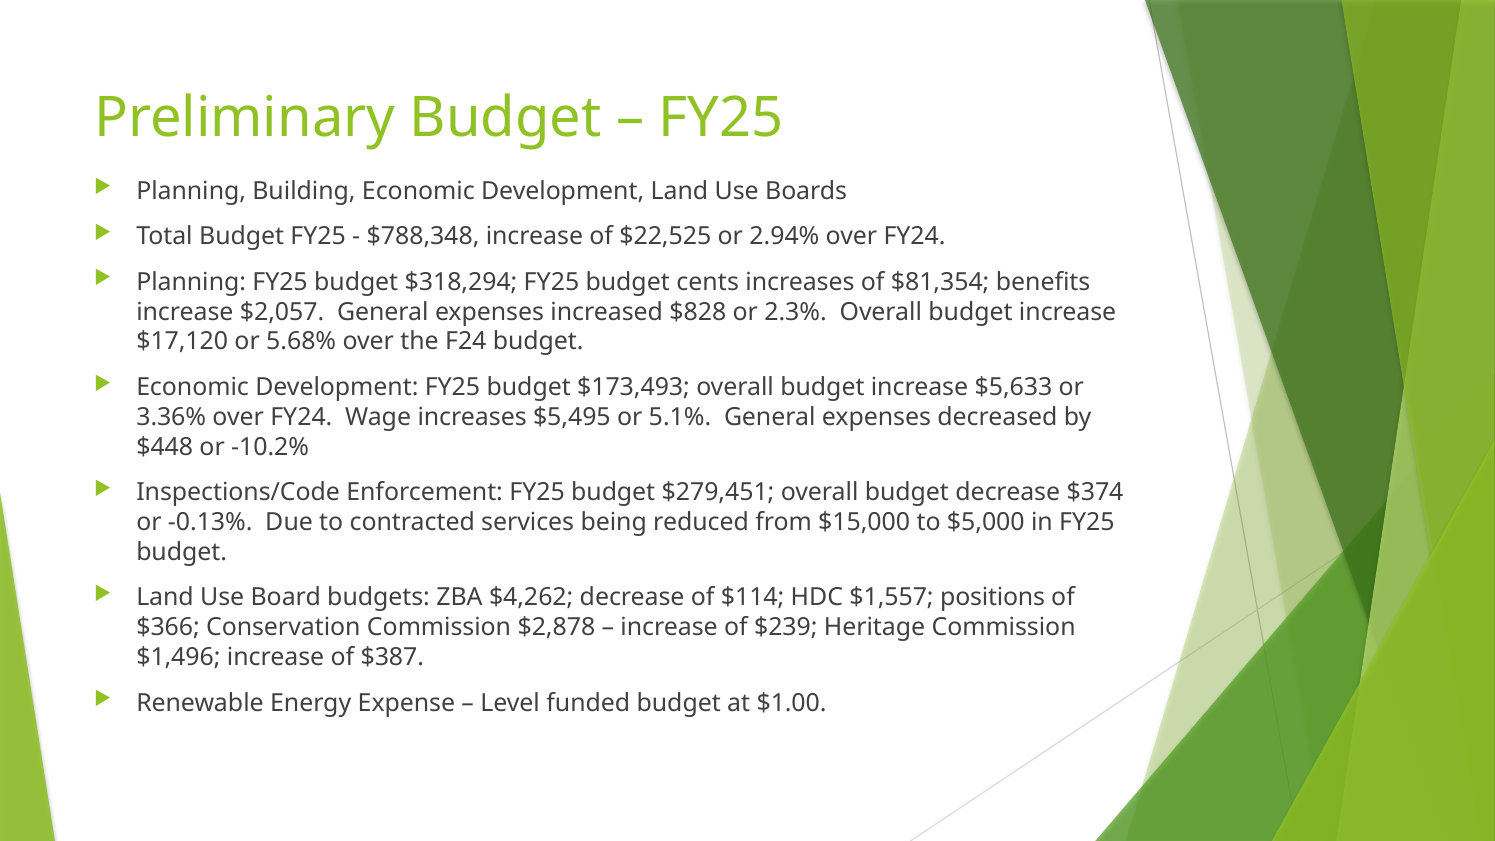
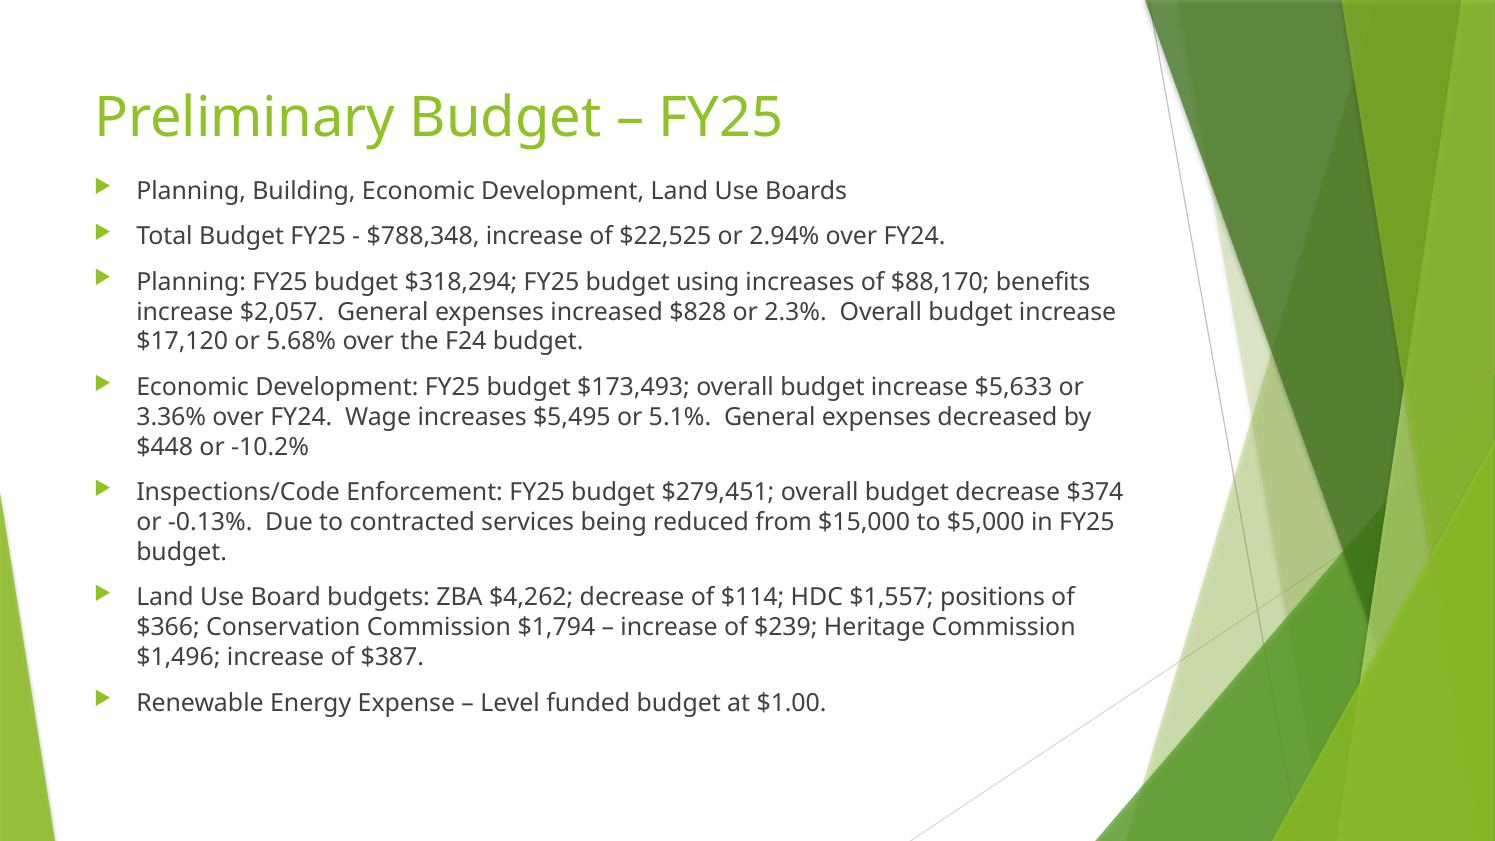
cents: cents -> using
$81,354: $81,354 -> $88,170
$2,878: $2,878 -> $1,794
